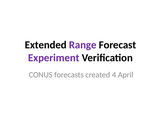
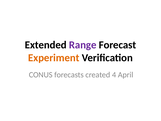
Experiment colour: purple -> orange
